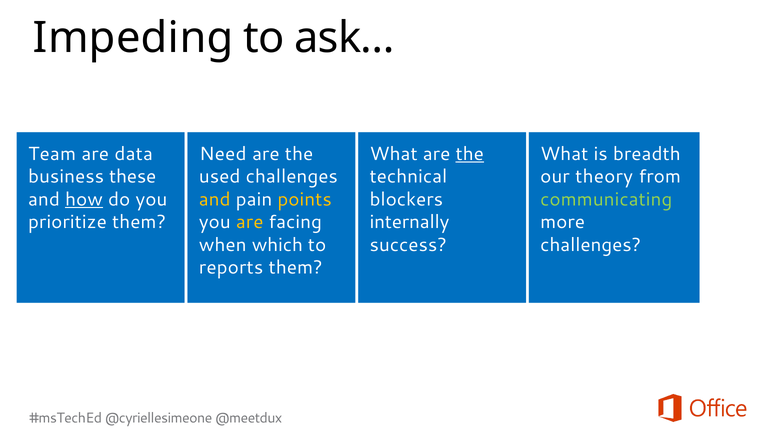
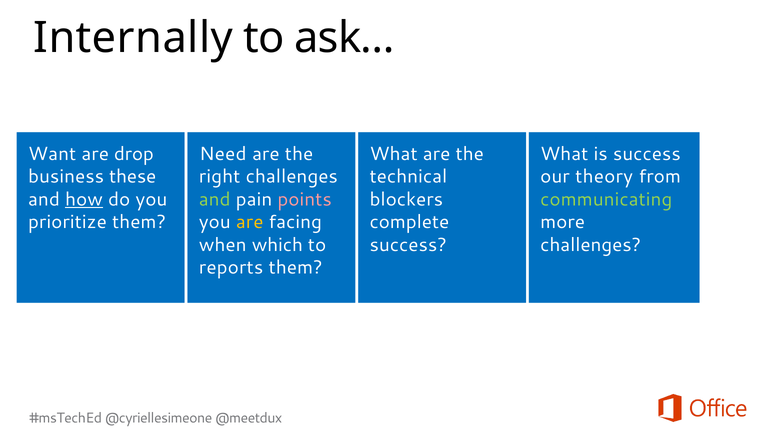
Impeding: Impeding -> Internally
Team: Team -> Want
data: data -> drop
the at (470, 154) underline: present -> none
is breadth: breadth -> success
used: used -> right
and at (215, 200) colour: yellow -> light green
points colour: yellow -> pink
internally: internally -> complete
